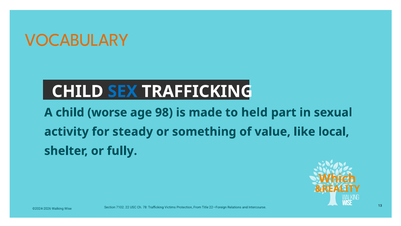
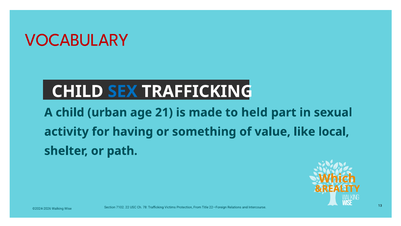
VOCABULARY colour: orange -> red
worse: worse -> urban
98: 98 -> 21
steady: steady -> having
fully: fully -> path
